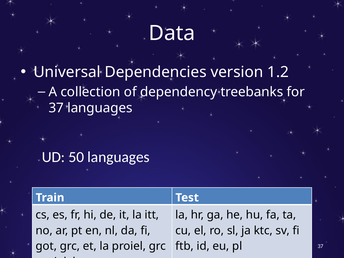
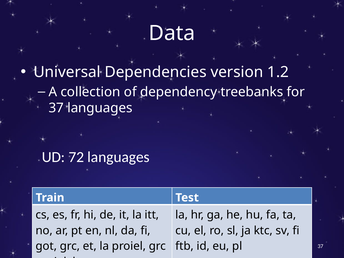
50: 50 -> 72
